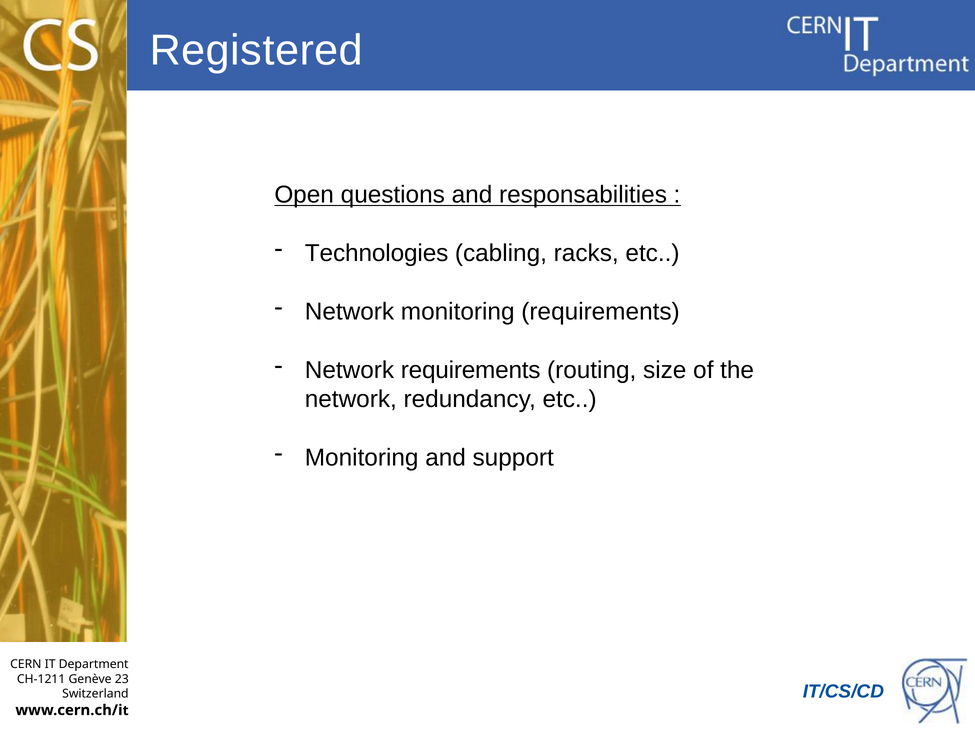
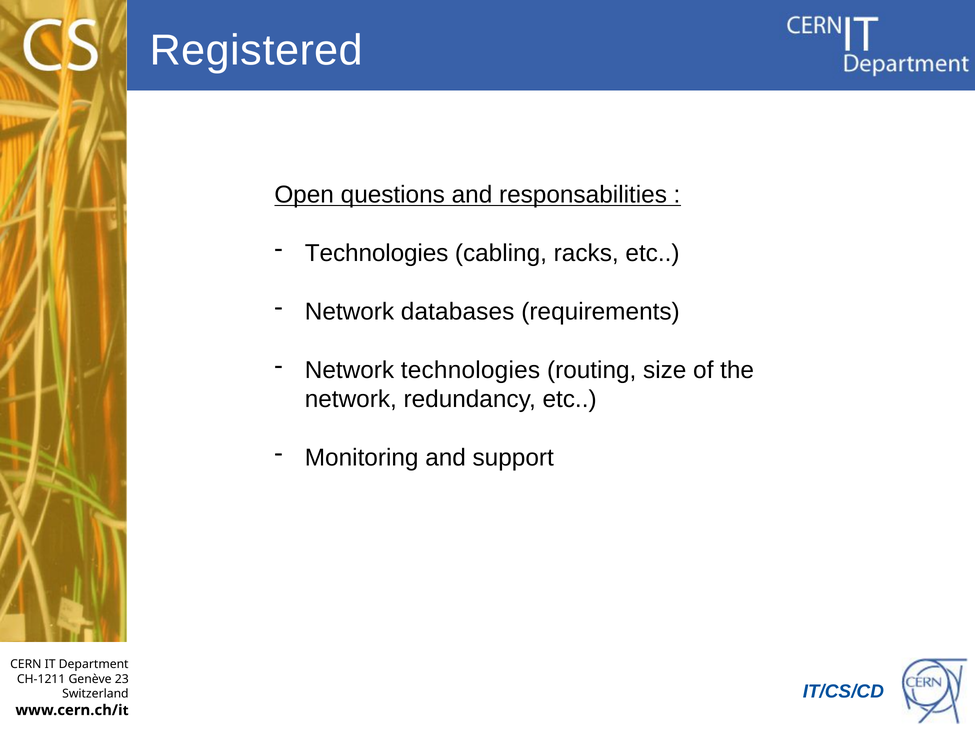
Network monitoring: monitoring -> databases
Network requirements: requirements -> technologies
